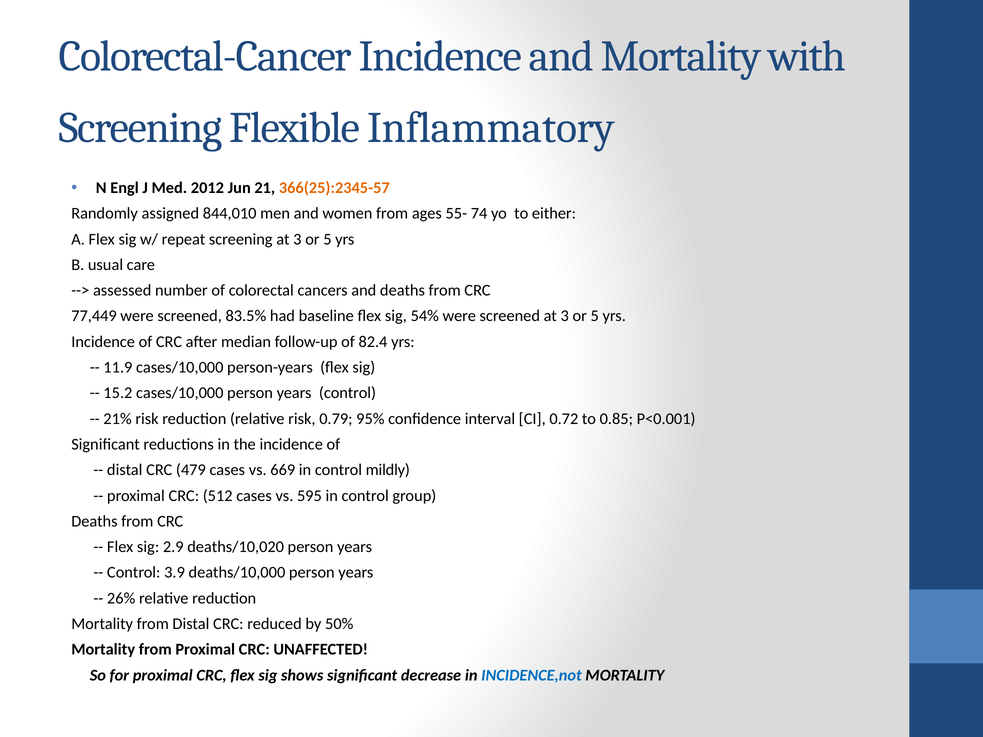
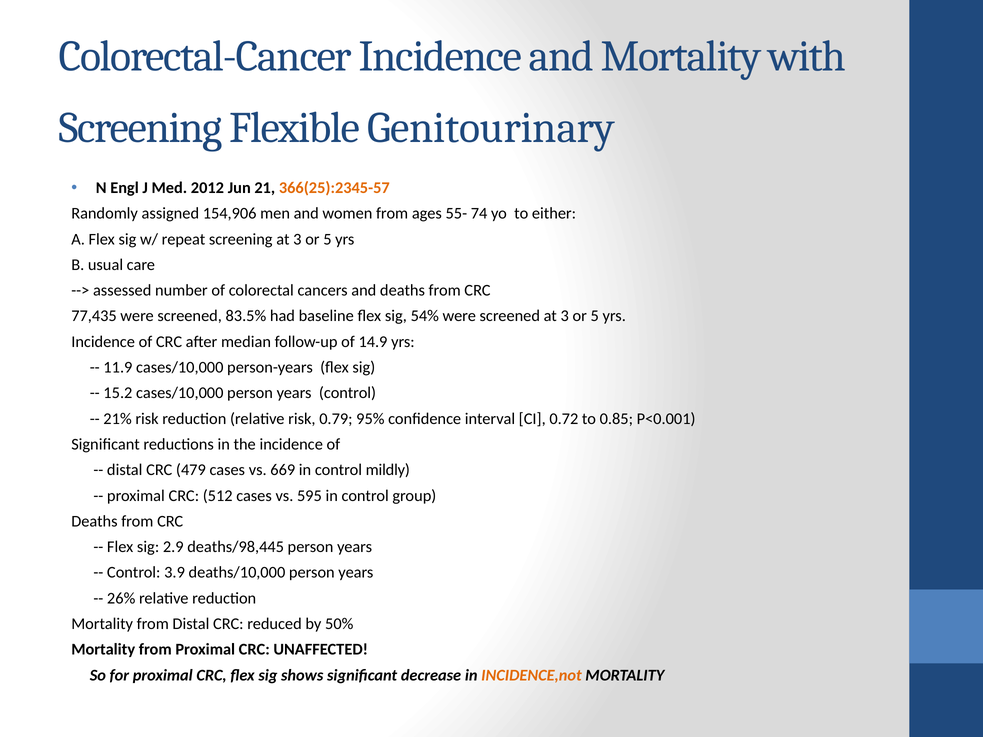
Inflammatory: Inflammatory -> Genitourinary
844,010: 844,010 -> 154,906
77,449: 77,449 -> 77,435
82.4: 82.4 -> 14.9
deaths/10,020: deaths/10,020 -> deaths/98,445
INCIDENCE,not colour: blue -> orange
